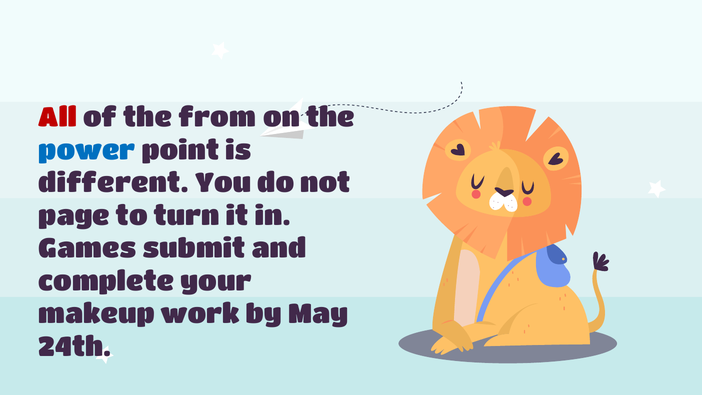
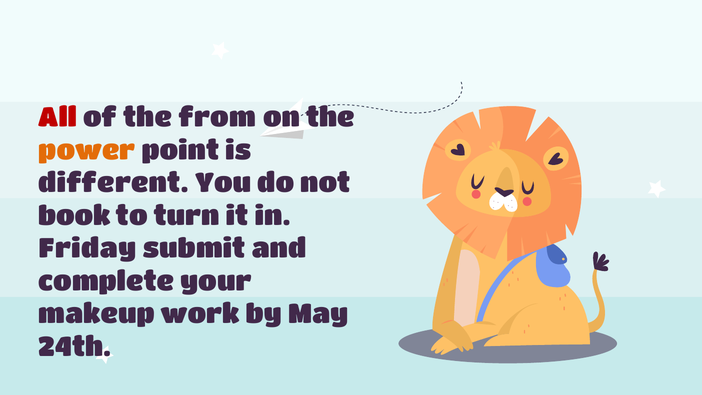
power colour: blue -> orange
page: page -> book
Games: Games -> Friday
